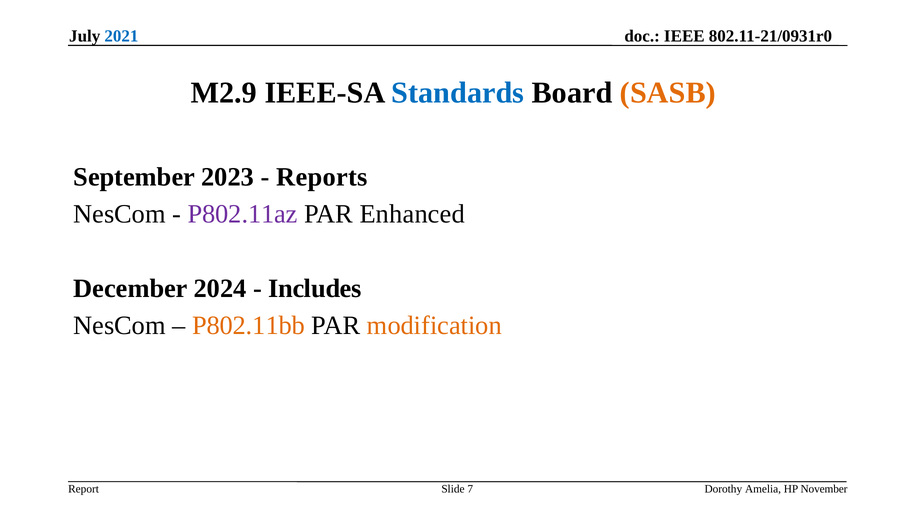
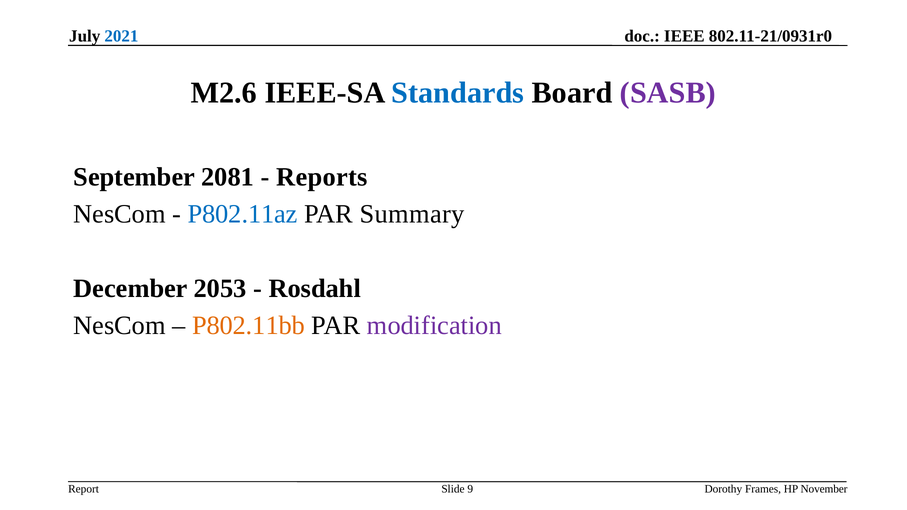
M2.9: M2.9 -> M2.6
SASB colour: orange -> purple
2023: 2023 -> 2081
P802.11az colour: purple -> blue
Enhanced: Enhanced -> Summary
2024: 2024 -> 2053
Includes: Includes -> Rosdahl
modification colour: orange -> purple
7: 7 -> 9
Amelia: Amelia -> Frames
